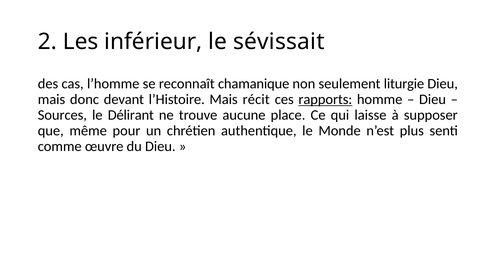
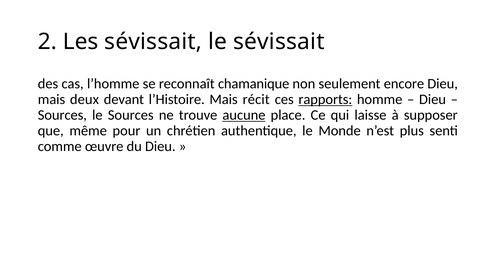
Les inférieur: inférieur -> sévissait
liturgie: liturgie -> encore
donc: donc -> deux
le Délirant: Délirant -> Sources
aucune underline: none -> present
